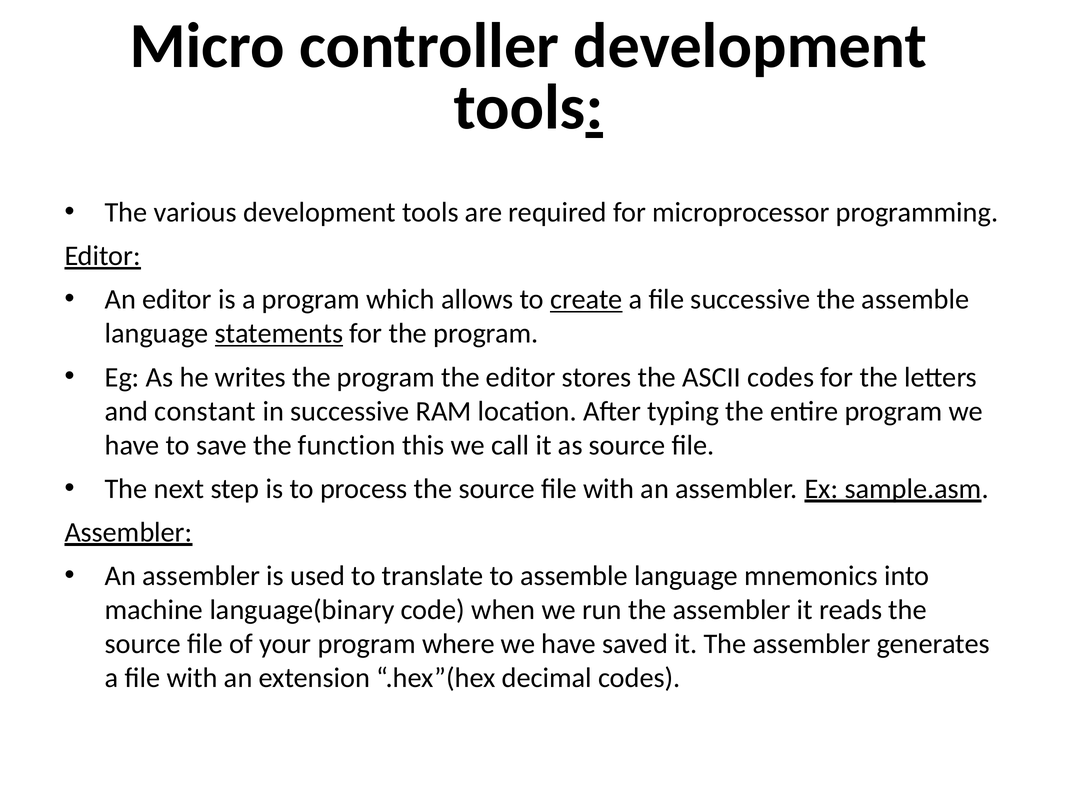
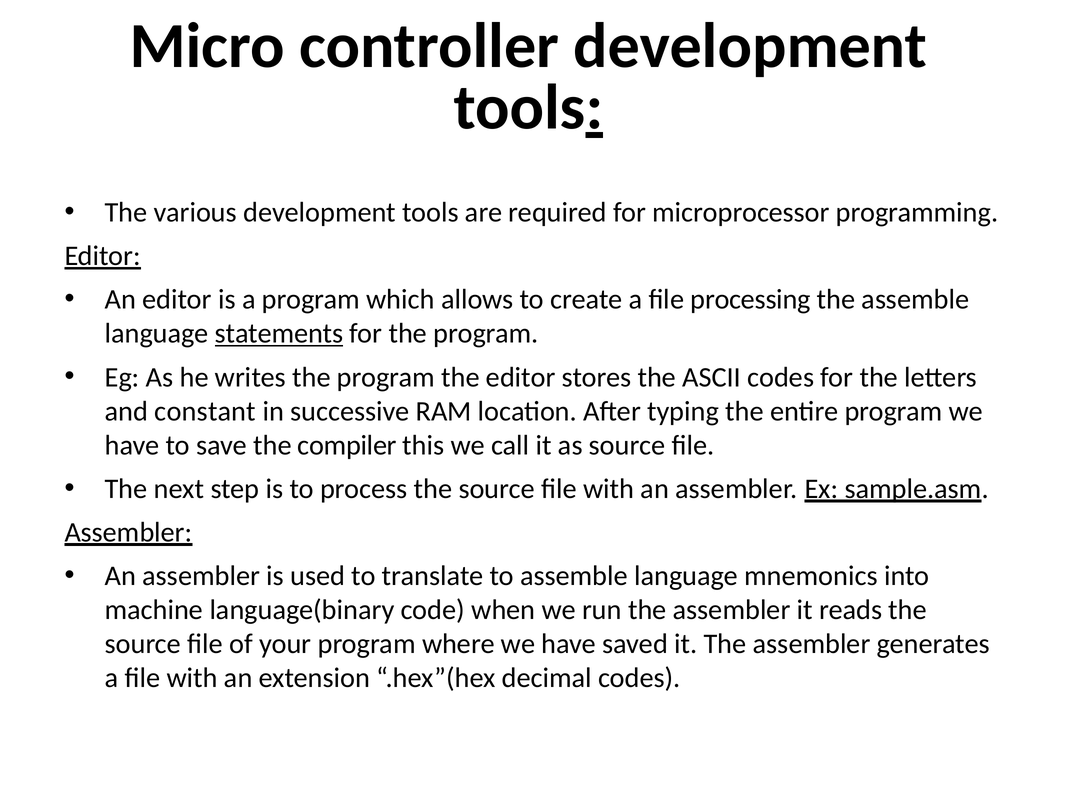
create underline: present -> none
file successive: successive -> processing
function: function -> compiler
